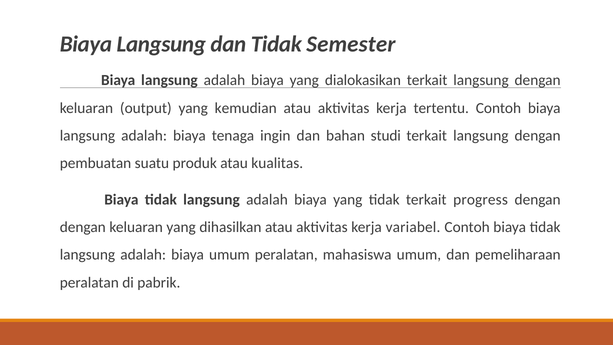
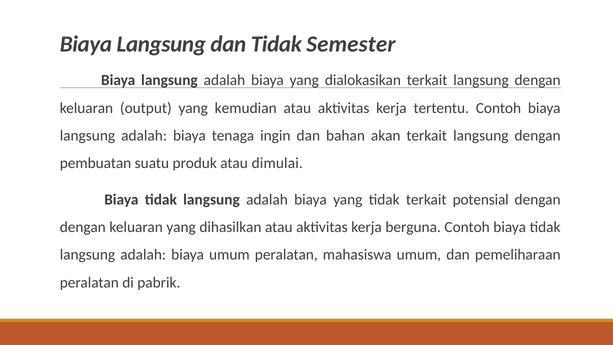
studi: studi -> akan
kualitas: kualitas -> dimulai
progress: progress -> potensial
variabel: variabel -> berguna
